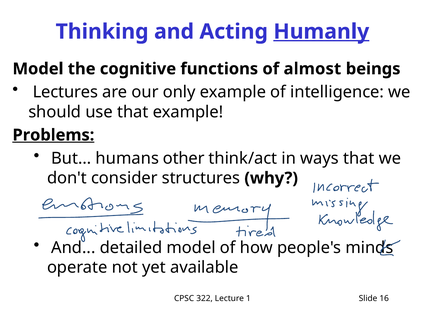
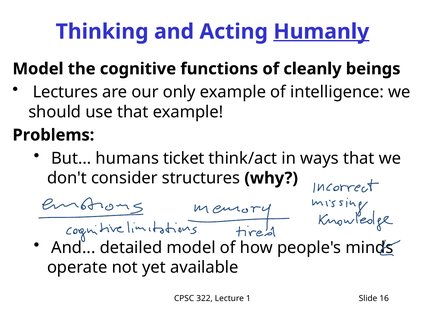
almost: almost -> cleanly
Problems underline: present -> none
other: other -> ticket
